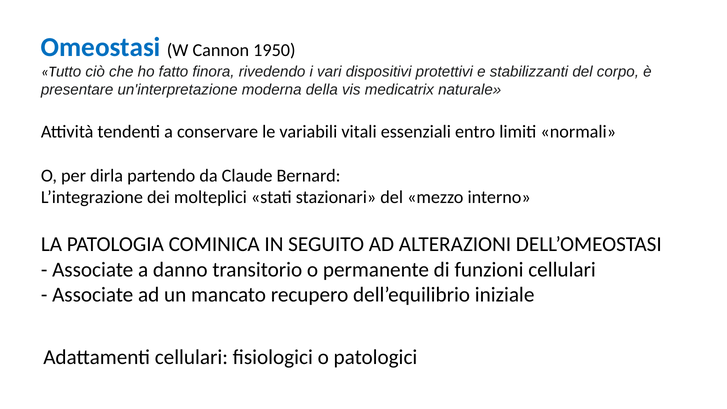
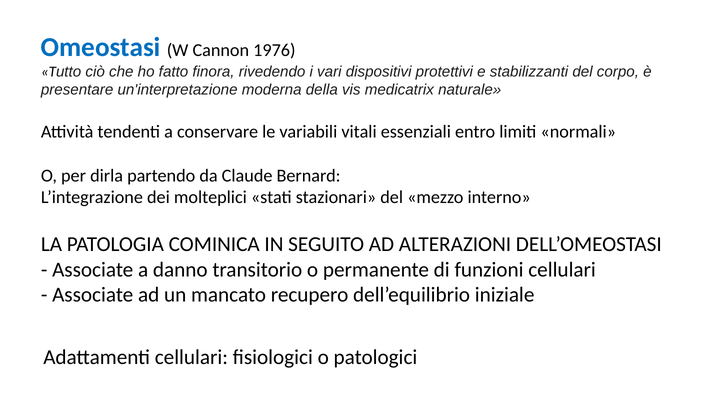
1950: 1950 -> 1976
